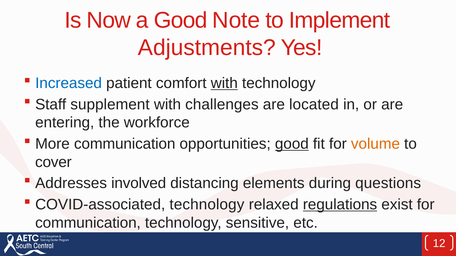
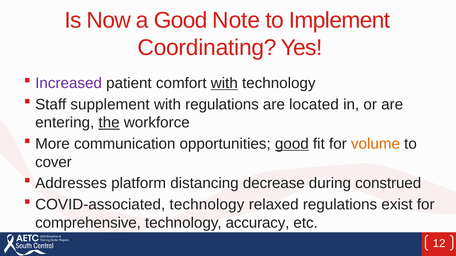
Adjustments: Adjustments -> Coordinating
Increased colour: blue -> purple
with challenges: challenges -> regulations
the underline: none -> present
involved: involved -> platform
elements: elements -> decrease
questions: questions -> construed
regulations at (340, 205) underline: present -> none
communication at (88, 223): communication -> comprehensive
sensitive: sensitive -> accuracy
